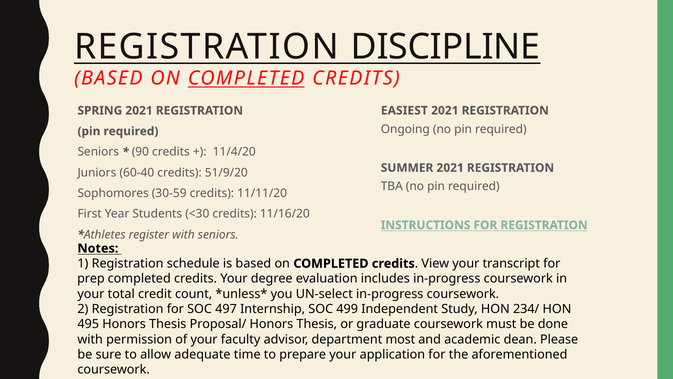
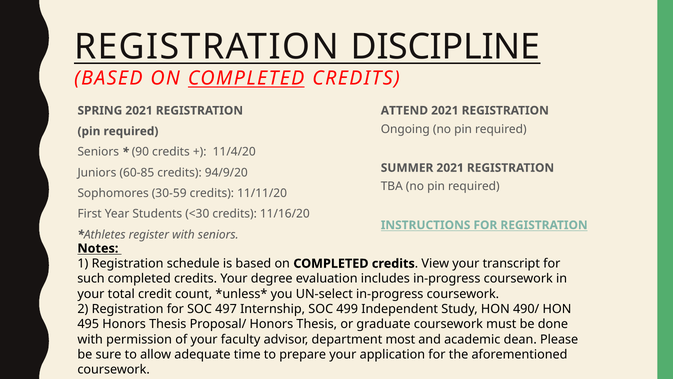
EASIEST: EASIEST -> ATTEND
60-40: 60-40 -> 60-85
51/9/20: 51/9/20 -> 94/9/20
prep: prep -> such
234/: 234/ -> 490/
